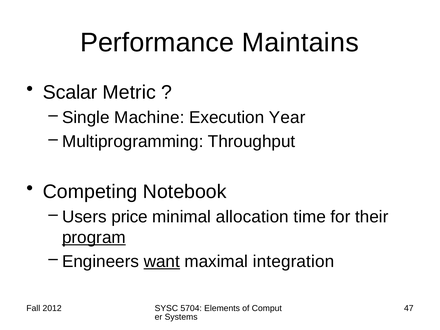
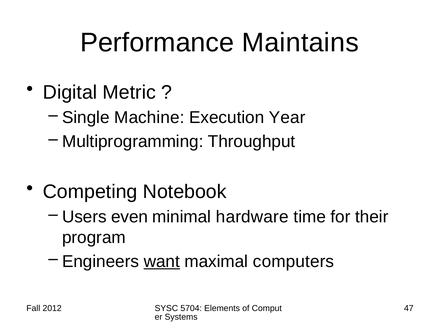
Scalar: Scalar -> Digital
price: price -> even
allocation: allocation -> hardware
program underline: present -> none
integration: integration -> computers
